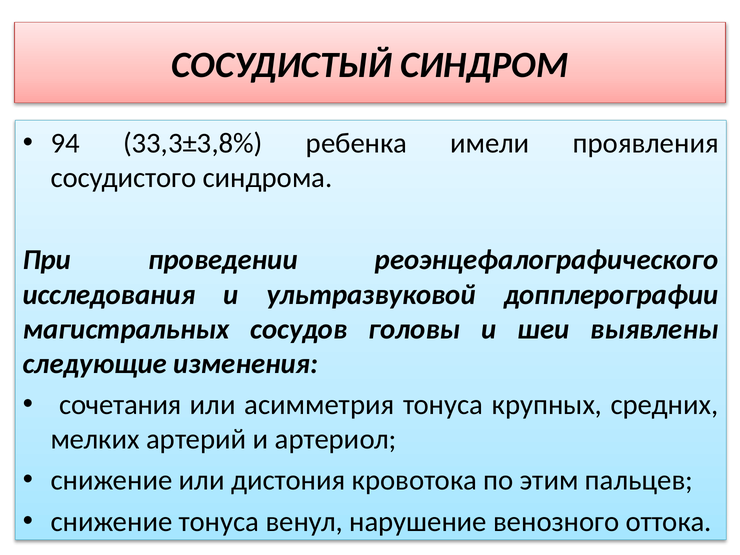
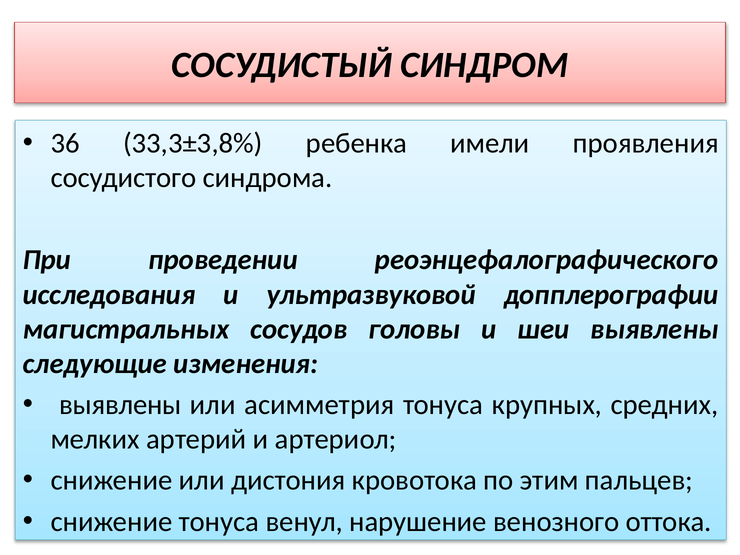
94: 94 -> 36
сочетания at (120, 405): сочетания -> выявлены
